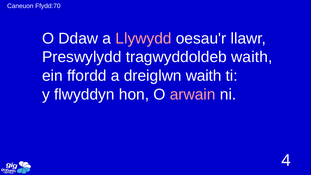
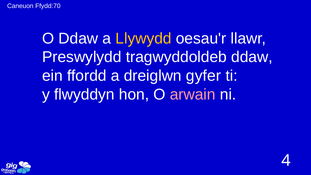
Llywydd colour: pink -> yellow
tragwyddoldeb waith: waith -> ddaw
dreiglwn waith: waith -> gyfer
